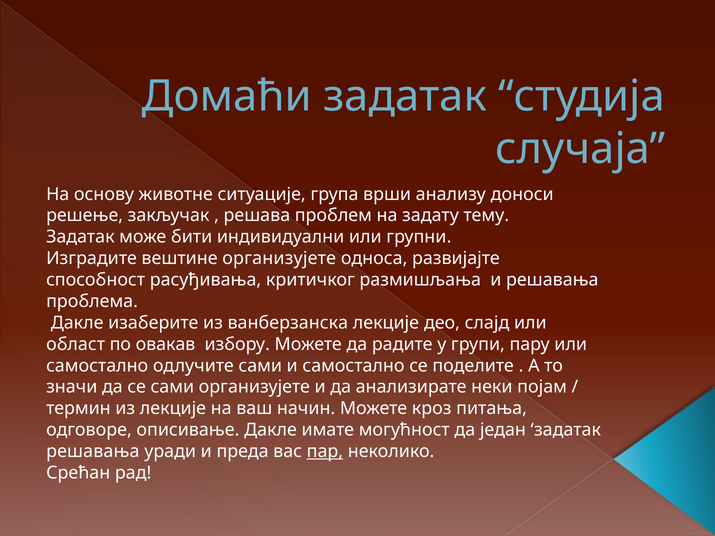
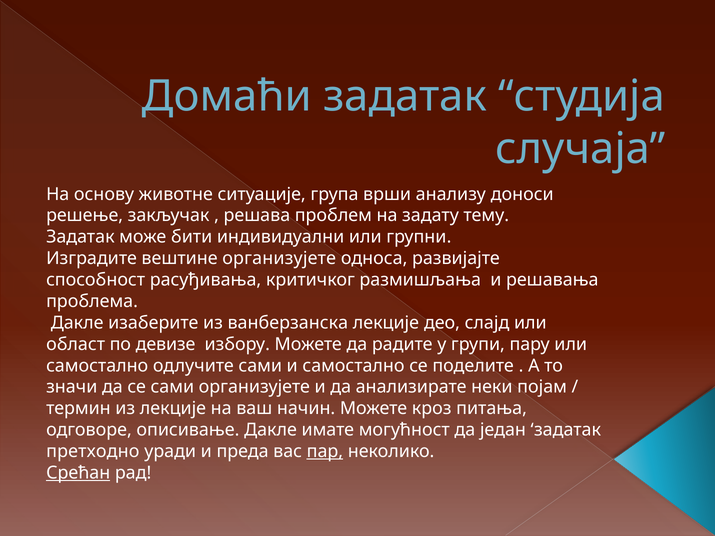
овакав: овакав -> девизе
решавања at (93, 452): решавања -> претходно
Срећан underline: none -> present
